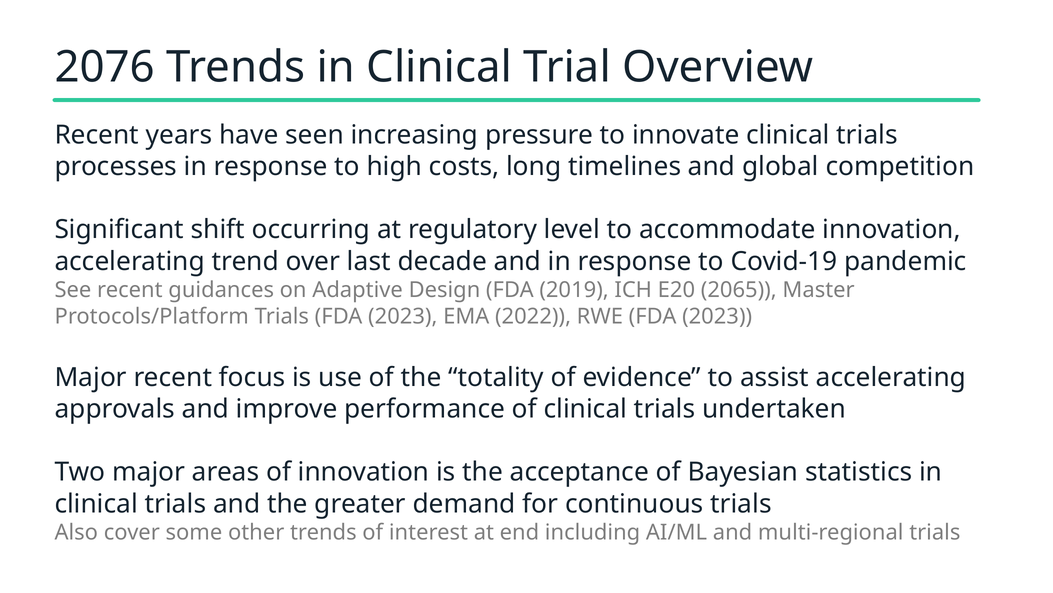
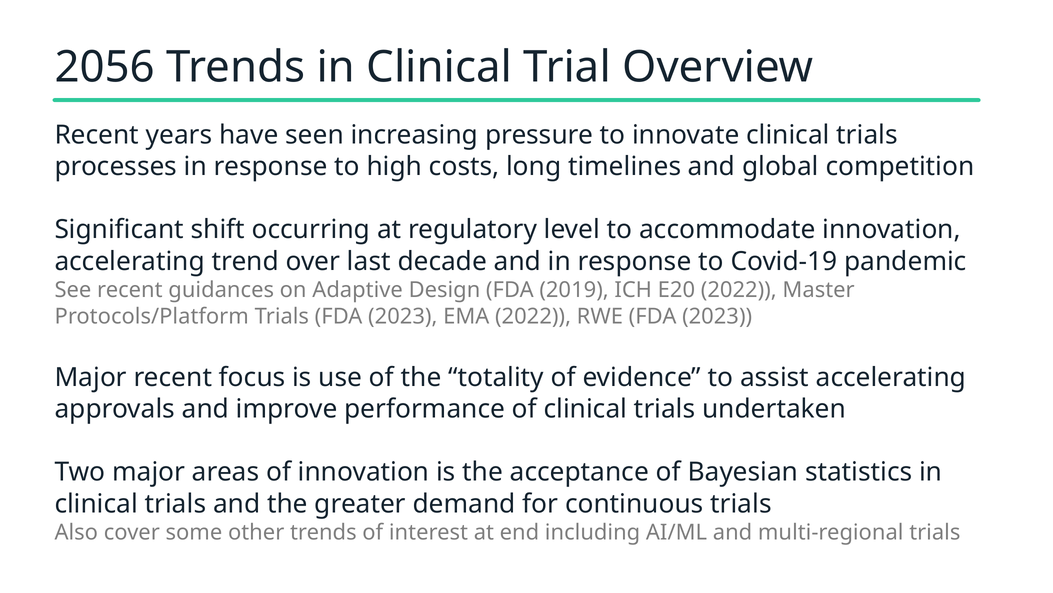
2076: 2076 -> 2056
E20 2065: 2065 -> 2022
